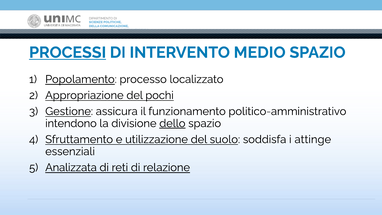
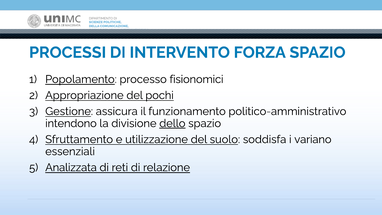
PROCESSI underline: present -> none
MEDIO: MEDIO -> FORZA
localizzato: localizzato -> fisionomici
attinge: attinge -> variano
